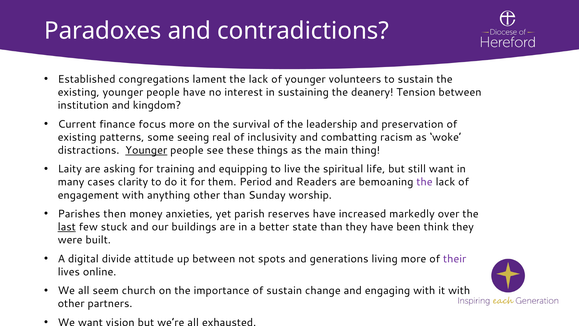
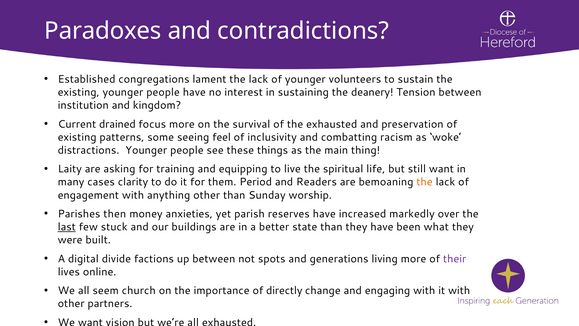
finance: finance -> drained
the leadership: leadership -> exhausted
real: real -> feel
Younger at (146, 150) underline: present -> none
the at (425, 182) colour: purple -> orange
think: think -> what
attitude: attitude -> factions
of sustain: sustain -> directly
